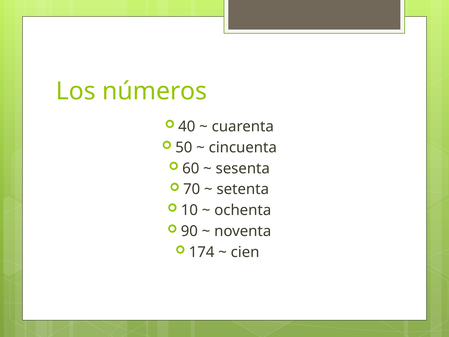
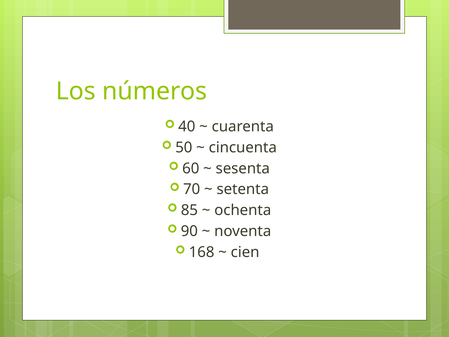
10: 10 -> 85
174: 174 -> 168
